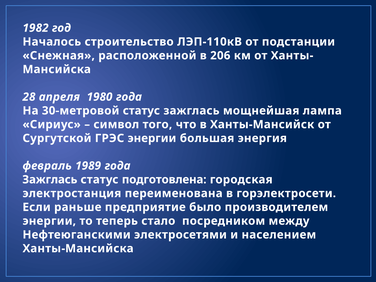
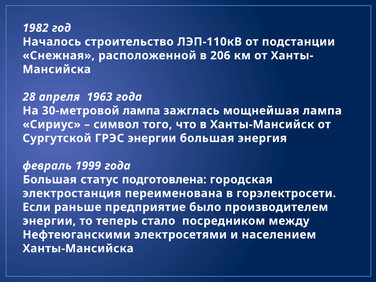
1980: 1980 -> 1963
30-метровой статус: статус -> лампа
1989: 1989 -> 1999
Зажглась at (50, 180): Зажглась -> Большая
